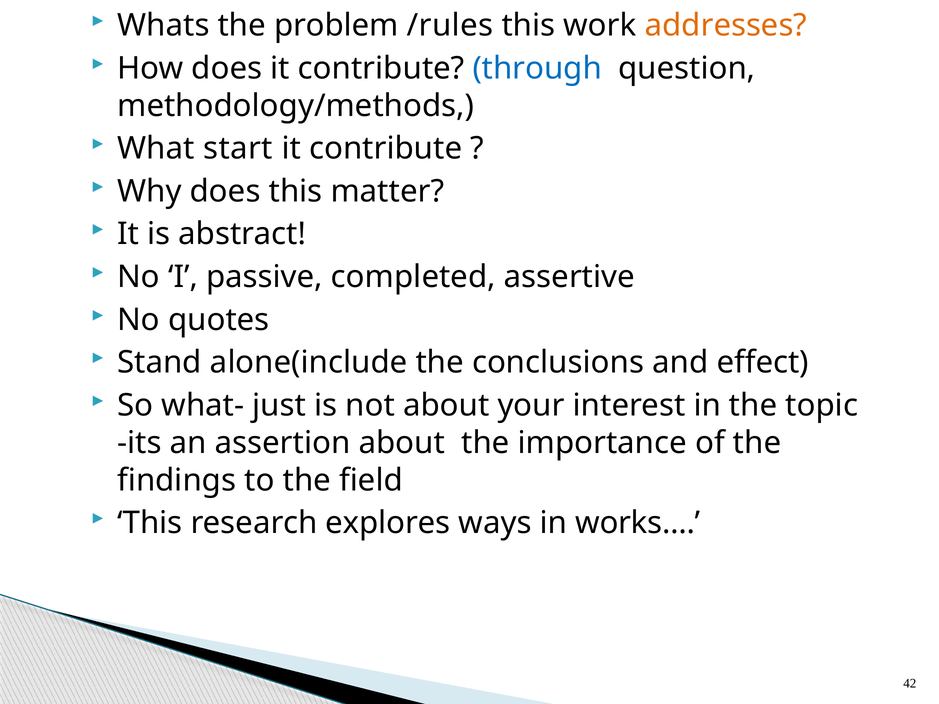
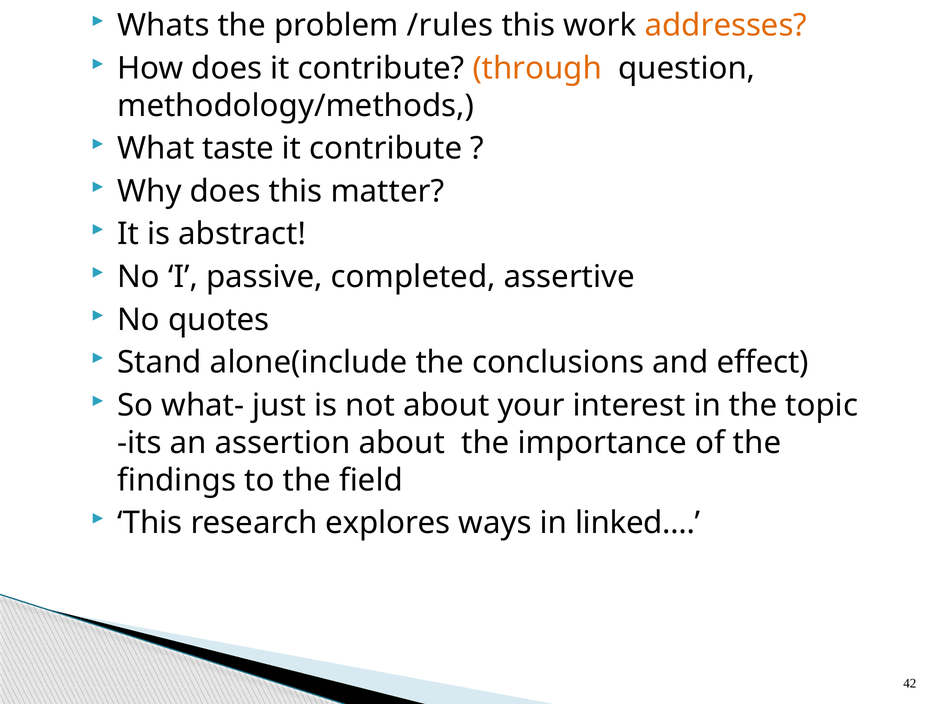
through colour: blue -> orange
start: start -> taste
works…: works… -> linked…
